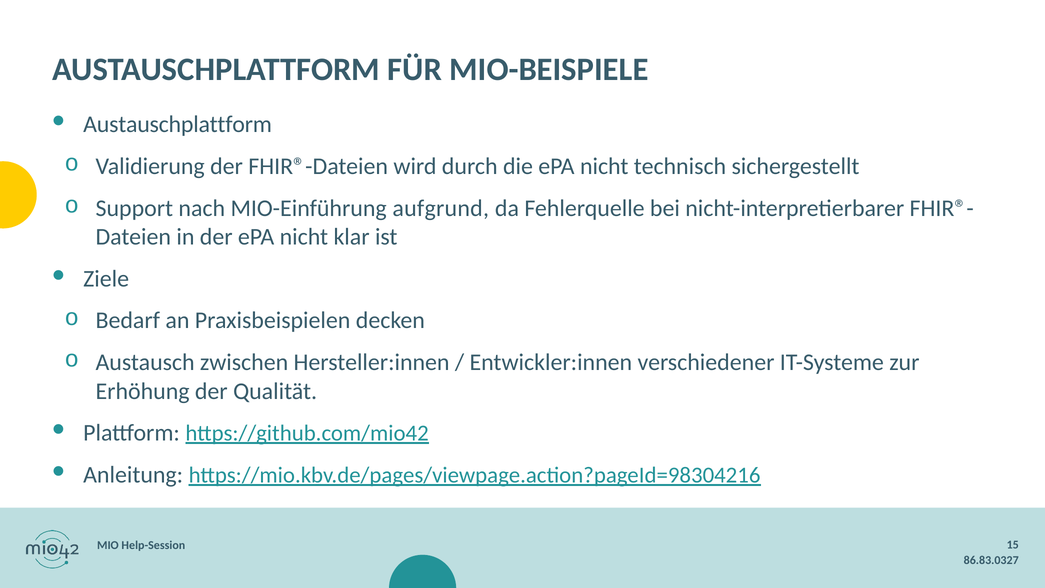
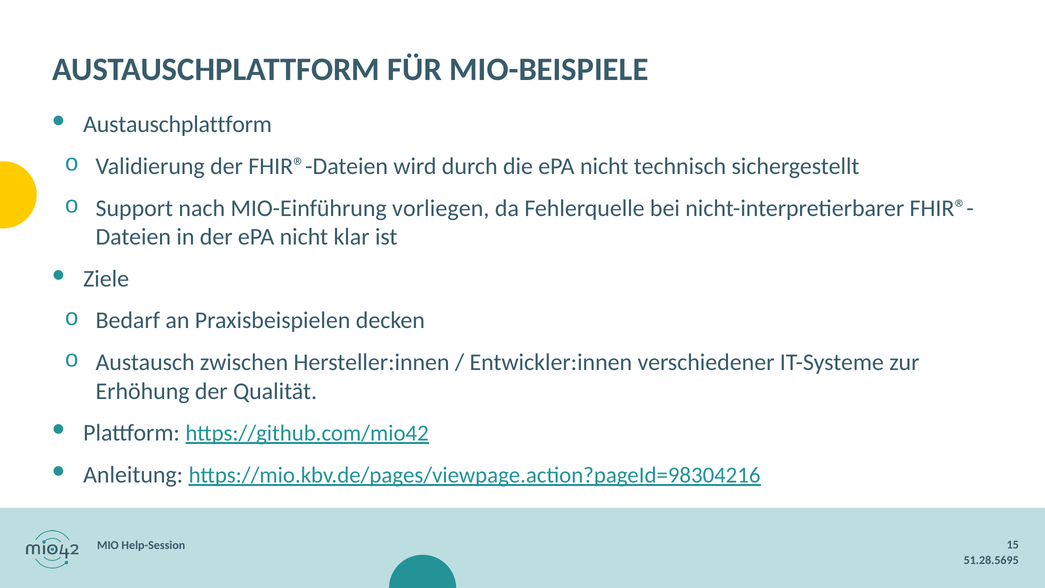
aufgrund: aufgrund -> vorliegen
86.83.0327: 86.83.0327 -> 51.28.5695
